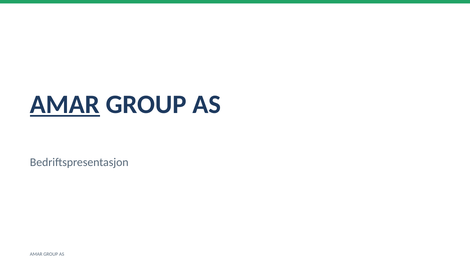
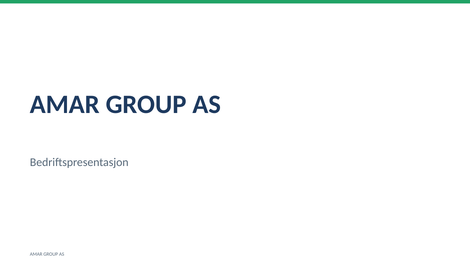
AMAR at (65, 104) underline: present -> none
